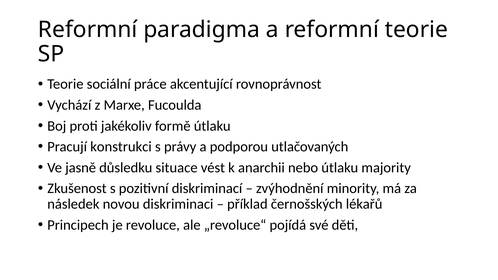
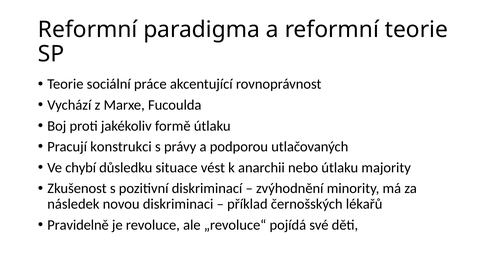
jasně: jasně -> chybí
Principech: Principech -> Pravidelně
